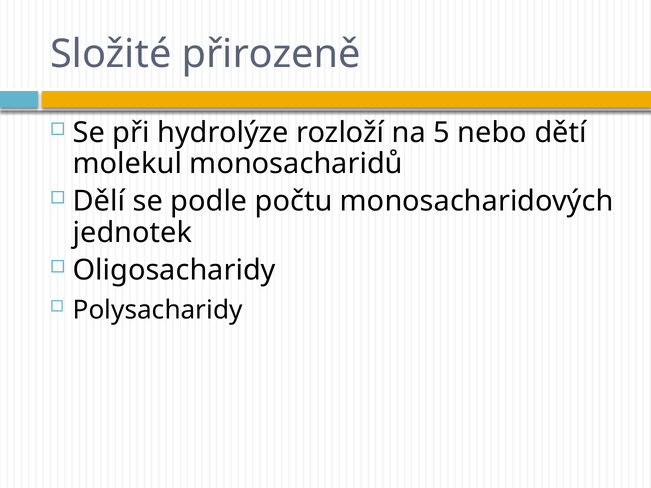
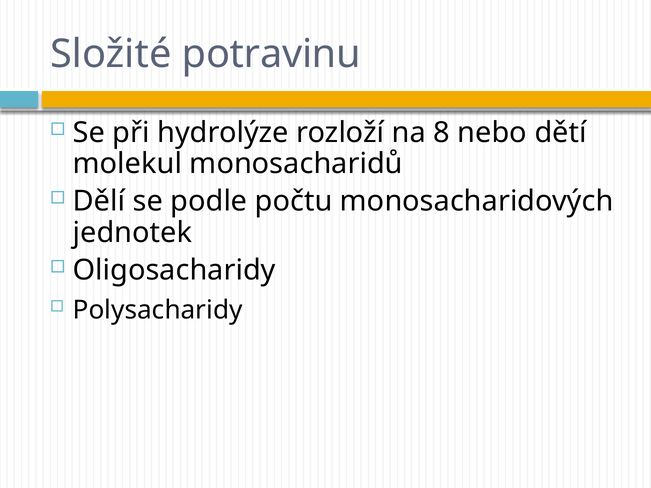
přirozeně: přirozeně -> potravinu
5: 5 -> 8
